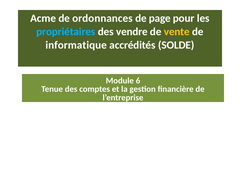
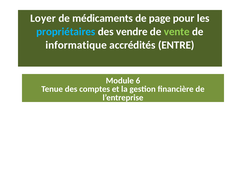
Acme: Acme -> Loyer
ordonnances: ordonnances -> médicaments
vente colour: yellow -> light green
SOLDE: SOLDE -> ENTRE
